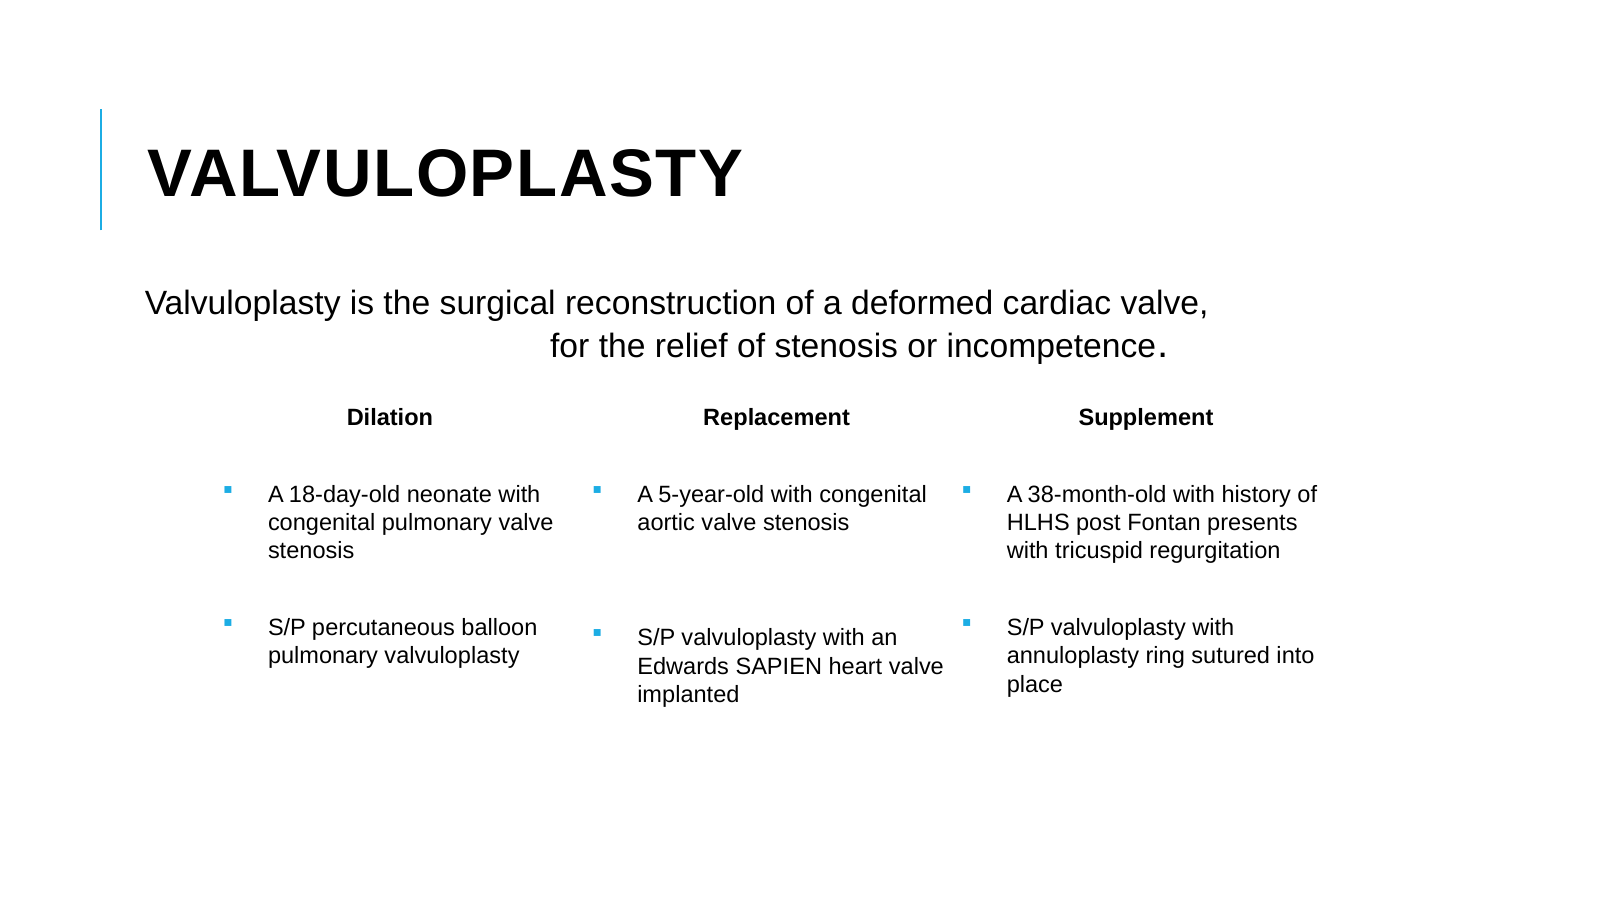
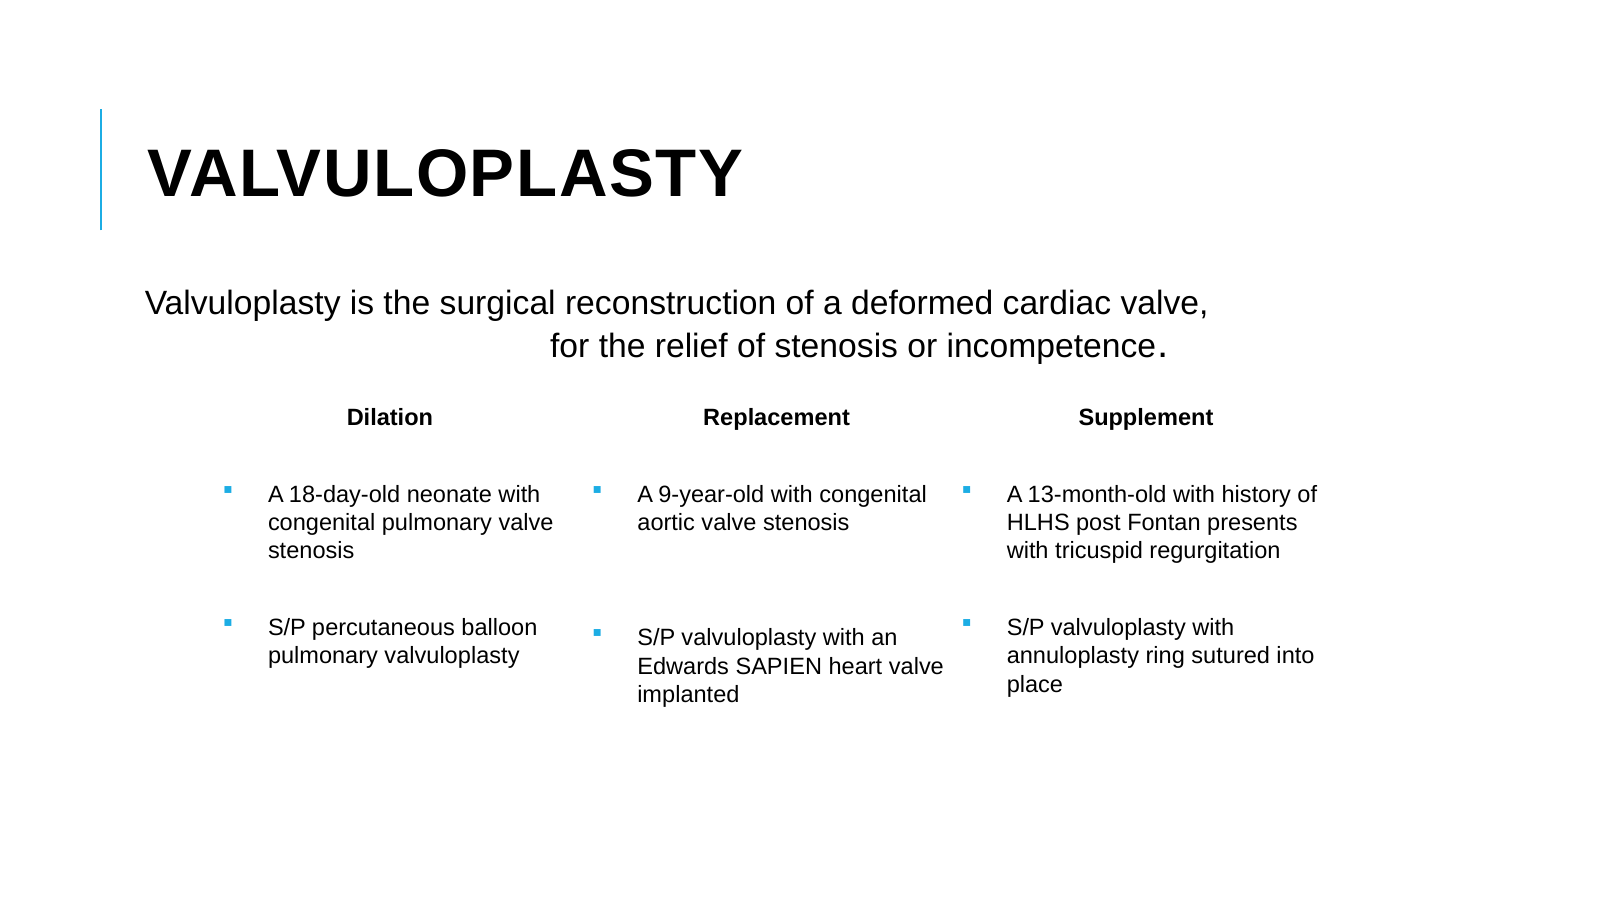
5-year-old: 5-year-old -> 9-year-old
38-month-old: 38-month-old -> 13-month-old
